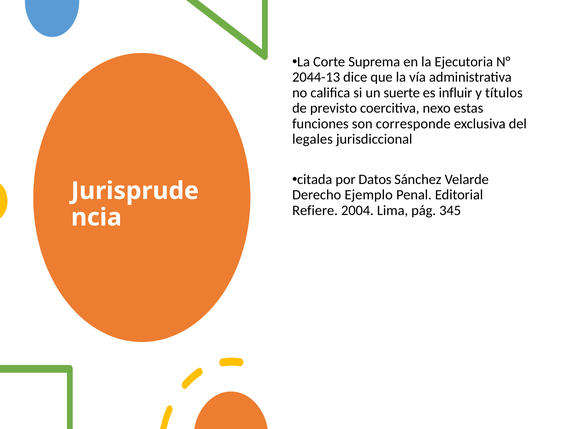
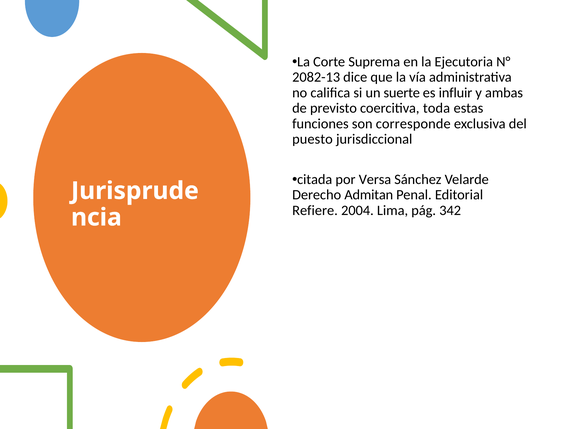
2044-13: 2044-13 -> 2082-13
títulos: títulos -> ambas
nexo: nexo -> toda
legales: legales -> puesto
Datos: Datos -> Versa
Ejemplo: Ejemplo -> Admitan
345: 345 -> 342
